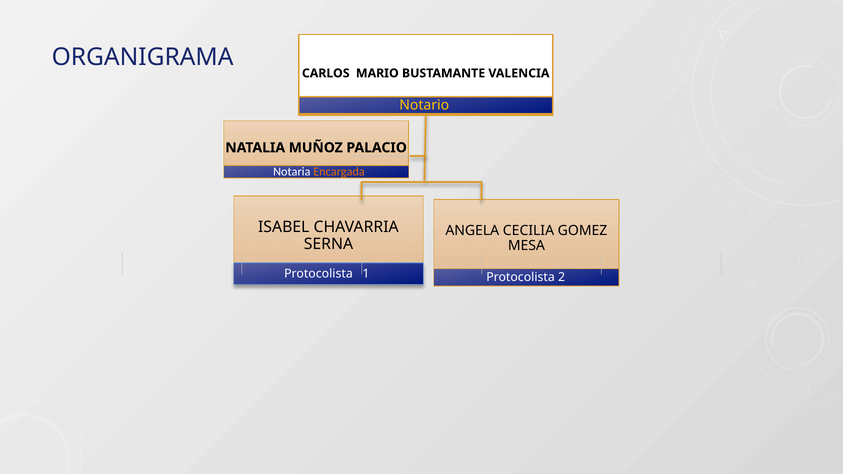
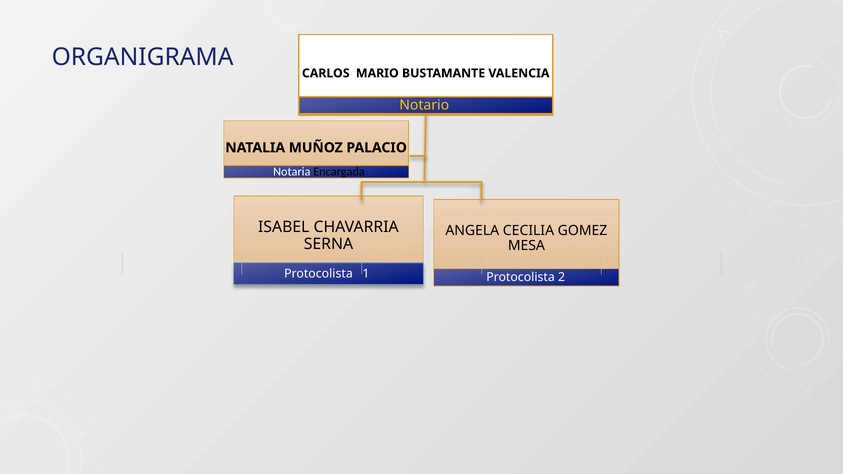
Encargada colour: orange -> black
